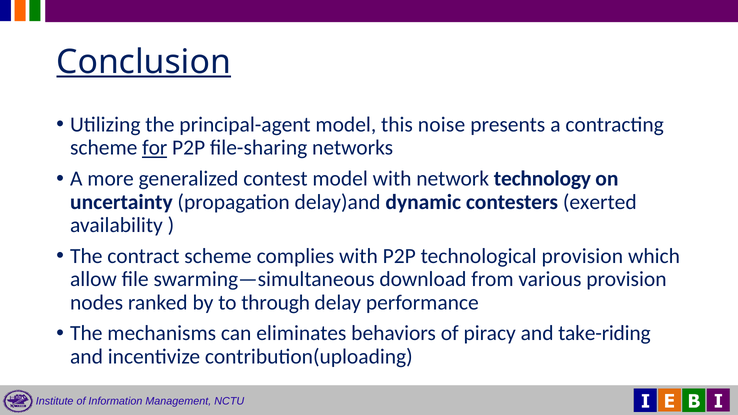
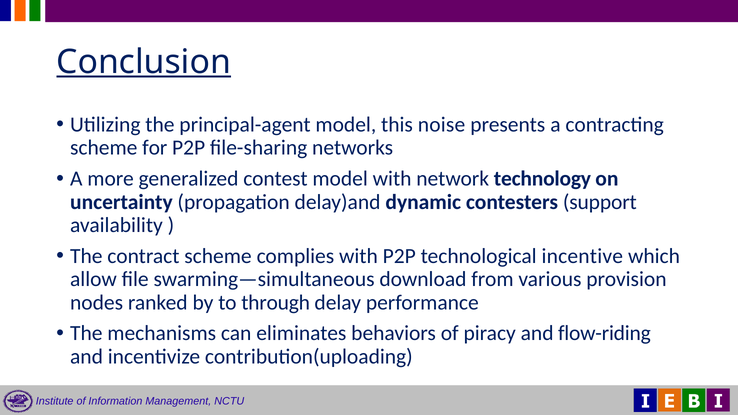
for underline: present -> none
exerted: exerted -> support
technological provision: provision -> incentive
take-riding: take-riding -> flow-riding
